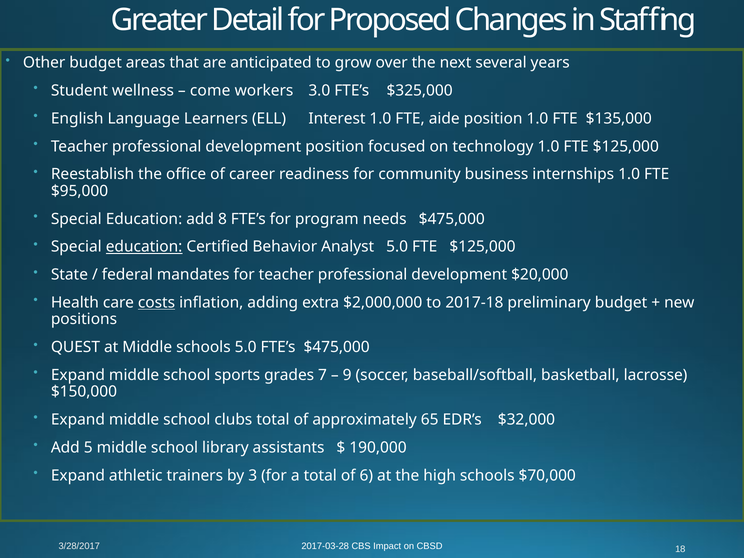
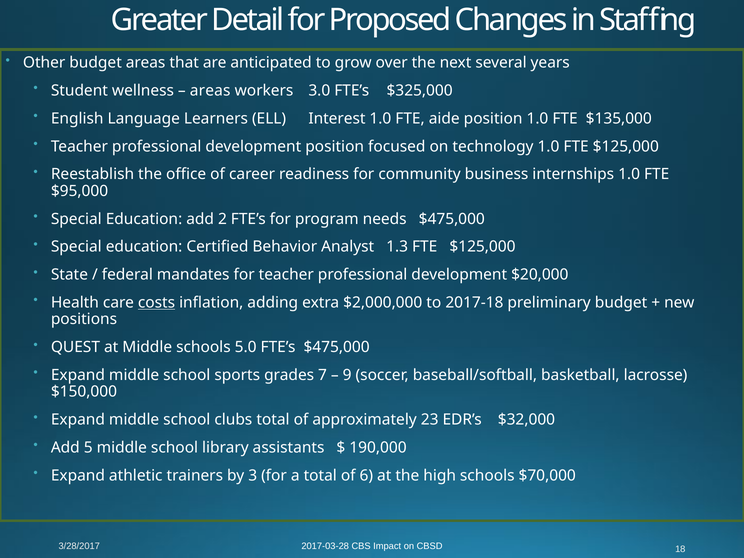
come at (210, 91): come -> areas
8: 8 -> 2
education at (144, 247) underline: present -> none
Analyst 5.0: 5.0 -> 1.3
65: 65 -> 23
